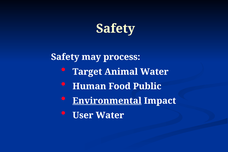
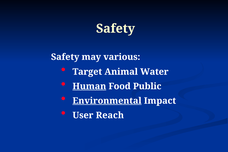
process: process -> various
Human underline: none -> present
User Water: Water -> Reach
